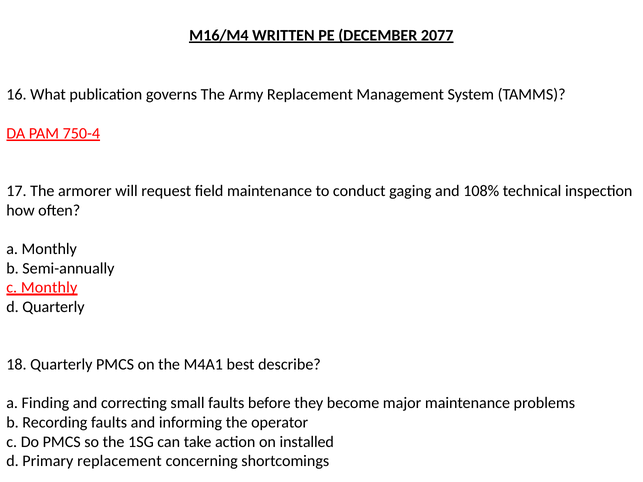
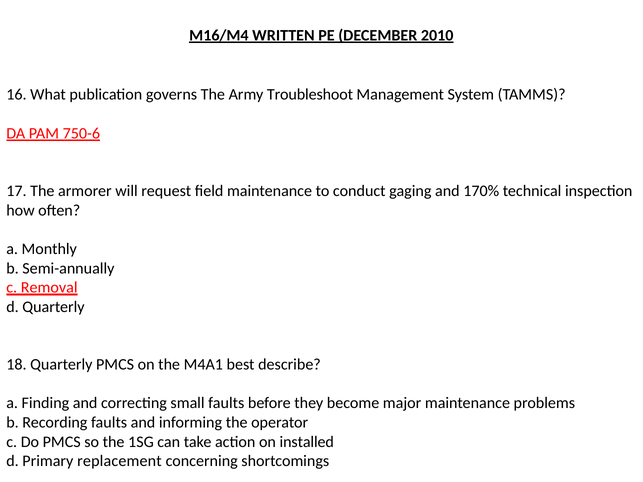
2077: 2077 -> 2010
Army Replacement: Replacement -> Troubleshoot
750-4: 750-4 -> 750-6
108%: 108% -> 170%
c Monthly: Monthly -> Removal
